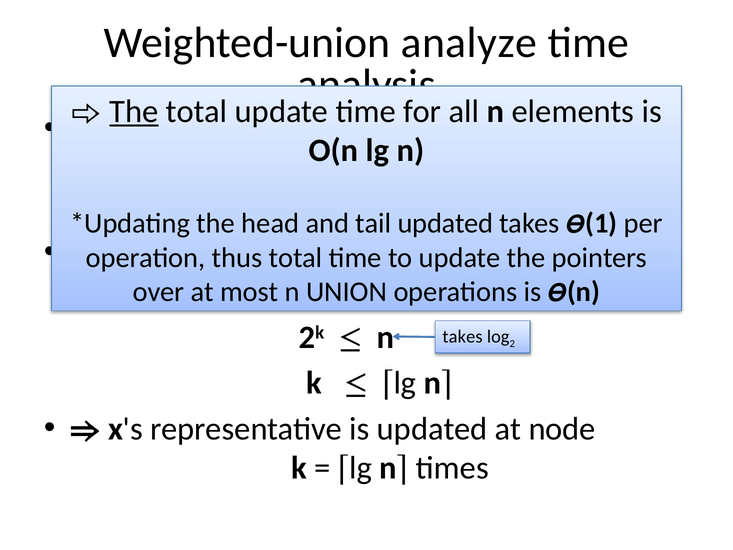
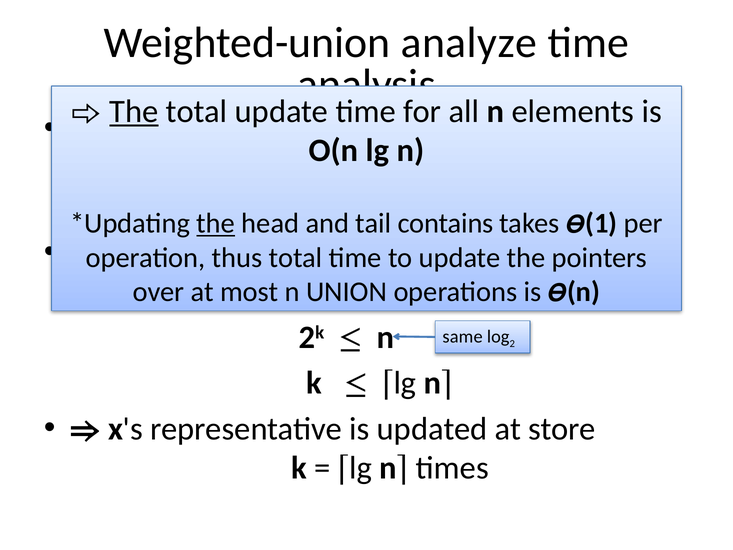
the at (216, 223) underline: none -> present
tail updated: updated -> contains
takes at (463, 337): takes -> same
node: node -> store
